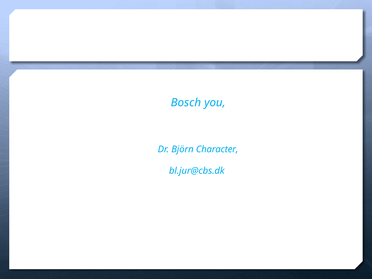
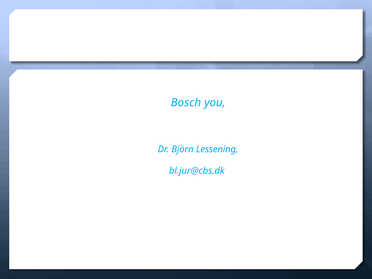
Character: Character -> Lessening
